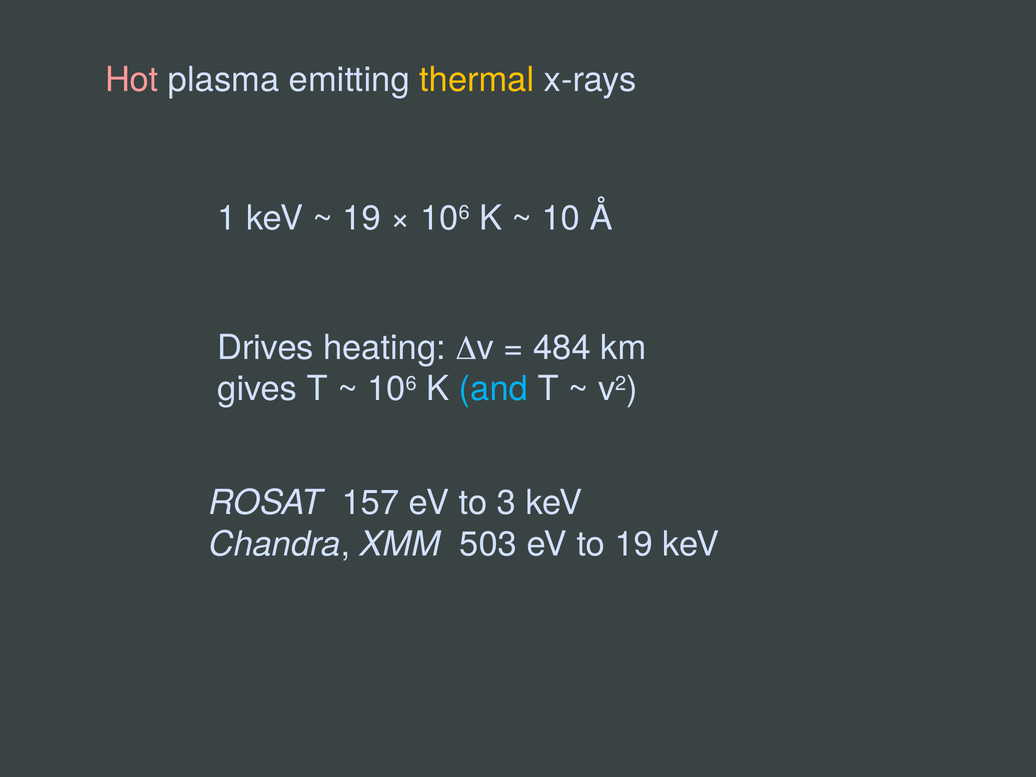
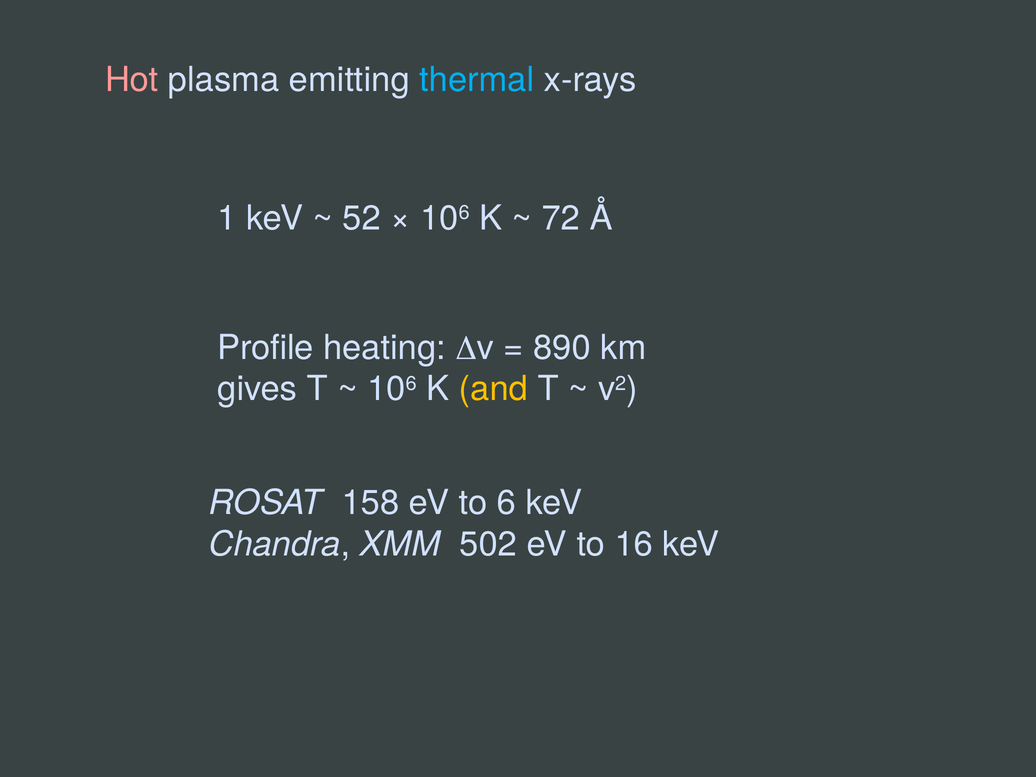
thermal colour: yellow -> light blue
19 at (362, 218): 19 -> 52
10: 10 -> 72
Drives: Drives -> Profile
484: 484 -> 890
and colour: light blue -> yellow
157: 157 -> 158
3: 3 -> 6
503: 503 -> 502
to 19: 19 -> 16
